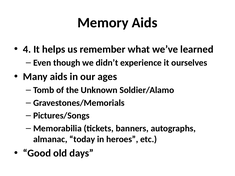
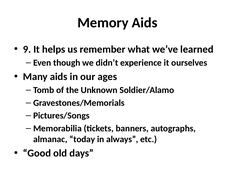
4: 4 -> 9
heroes: heroes -> always
